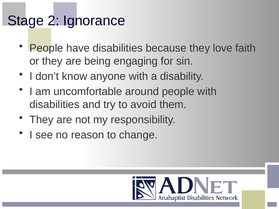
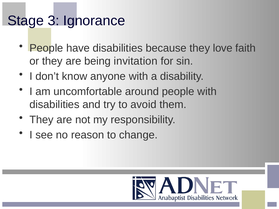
2: 2 -> 3
engaging: engaging -> invitation
